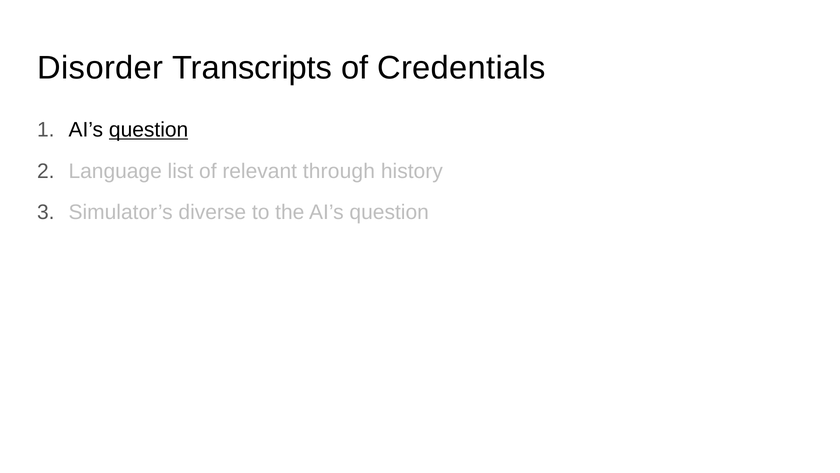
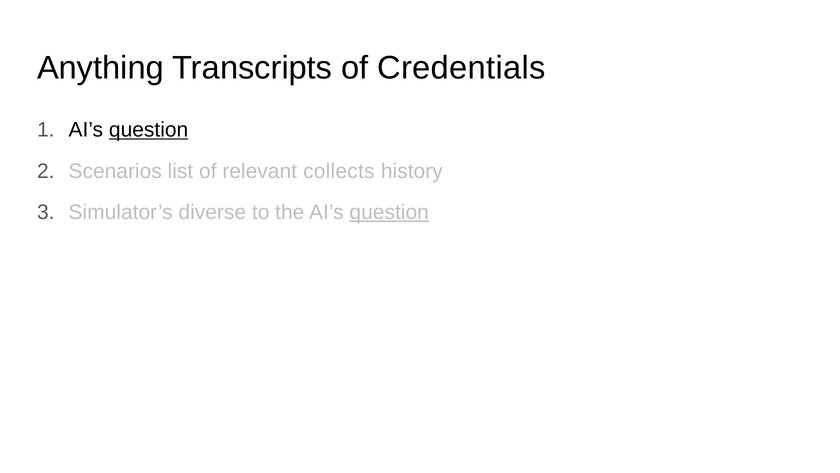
Disorder: Disorder -> Anything
Language: Language -> Scenarios
through: through -> collects
question at (389, 212) underline: none -> present
